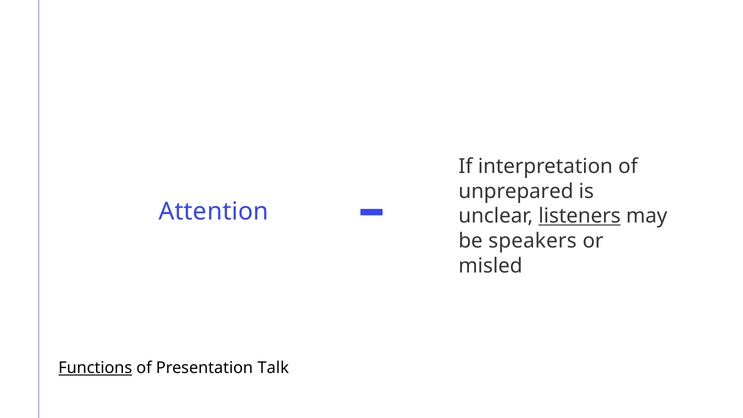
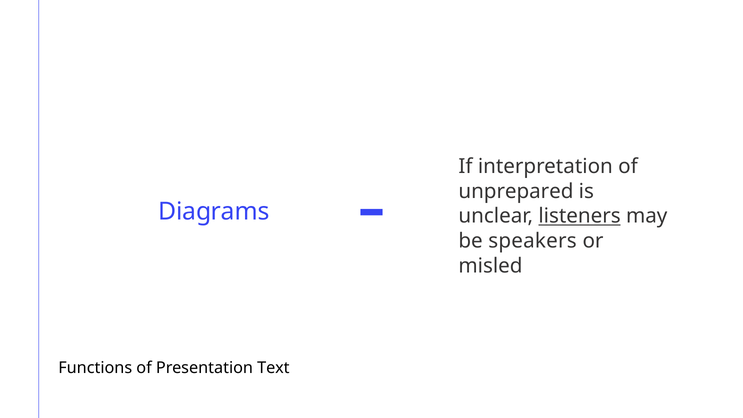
Attention: Attention -> Diagrams
Functions underline: present -> none
Talk: Talk -> Text
